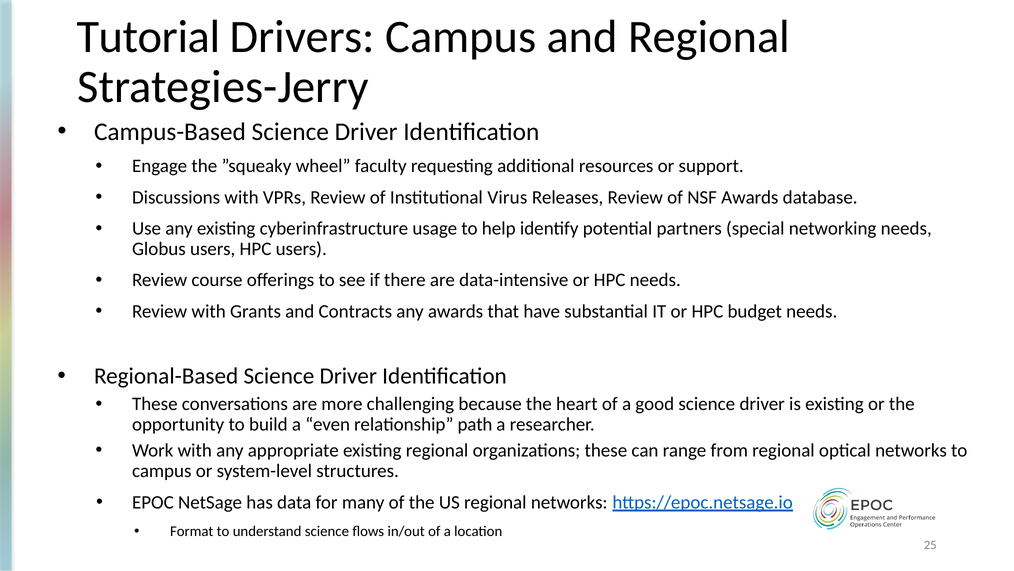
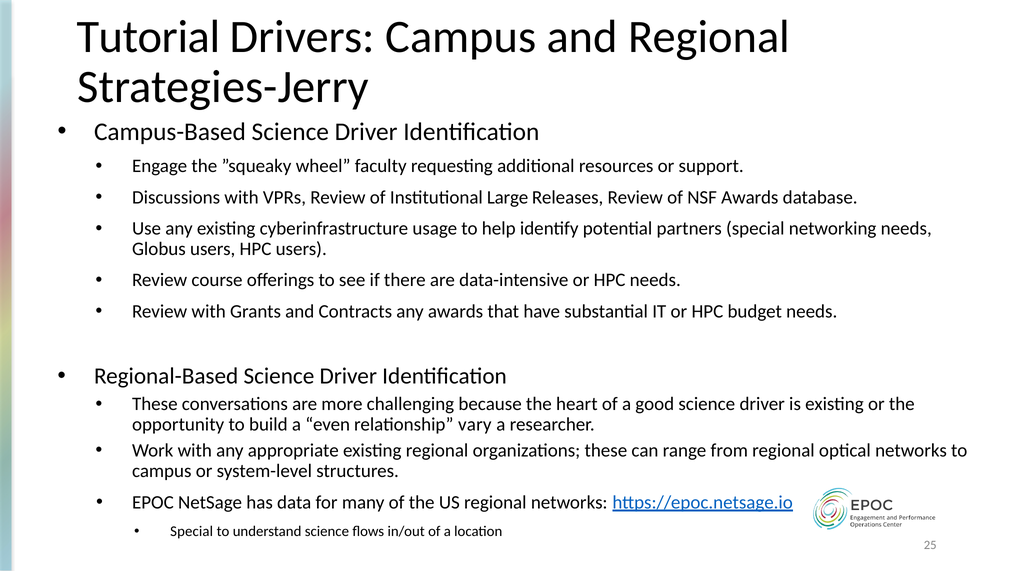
Virus: Virus -> Large
path: path -> vary
Format at (192, 531): Format -> Special
